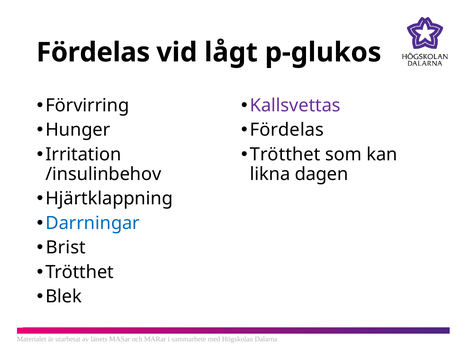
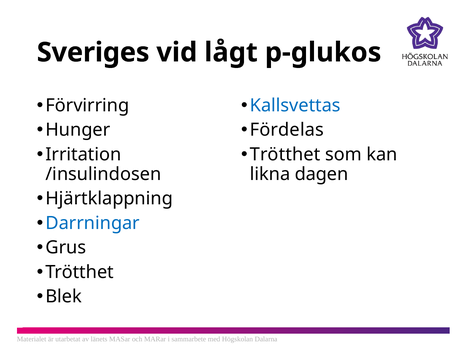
Fördelas at (93, 52): Fördelas -> Sveriges
Kallsvettas colour: purple -> blue
/insulinbehov: /insulinbehov -> /insulindosen
Brist: Brist -> Grus
